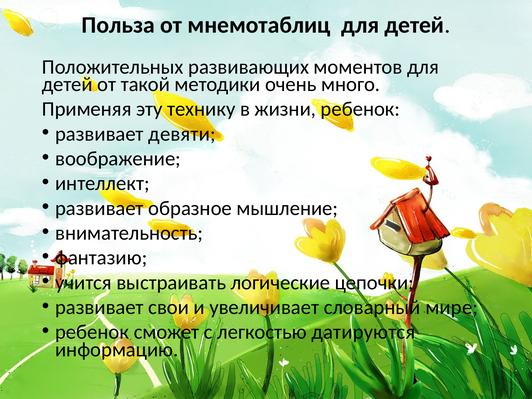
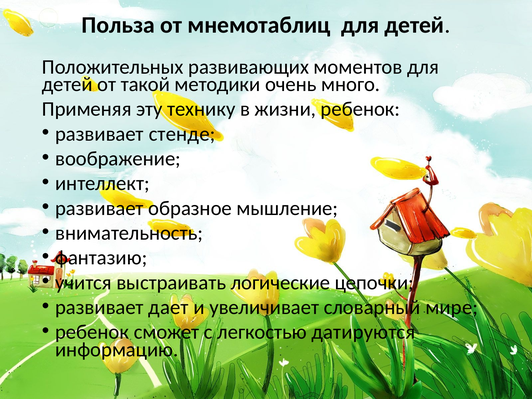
девяти: девяти -> стенде
свои: свои -> дает
